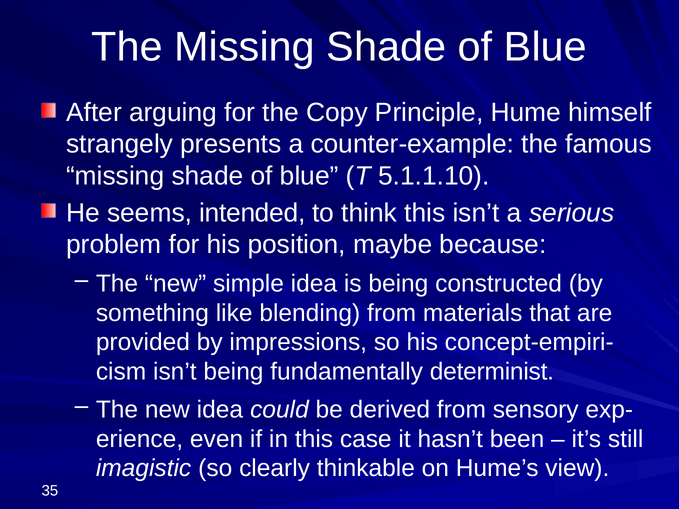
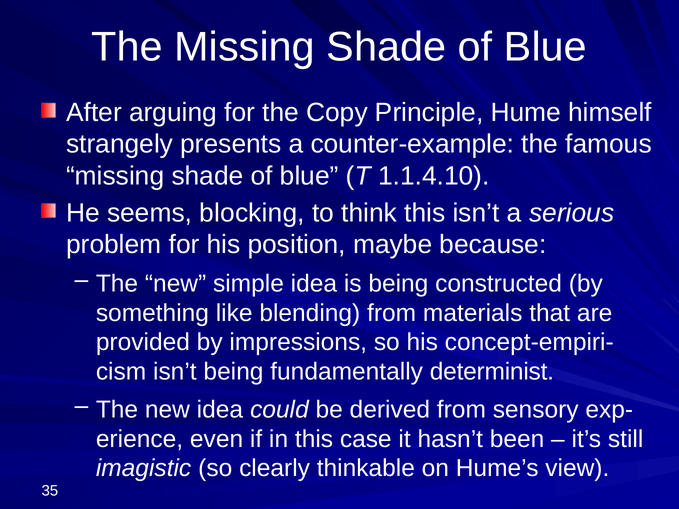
5.1.1.10: 5.1.1.10 -> 1.1.4.10
intended: intended -> blocking
